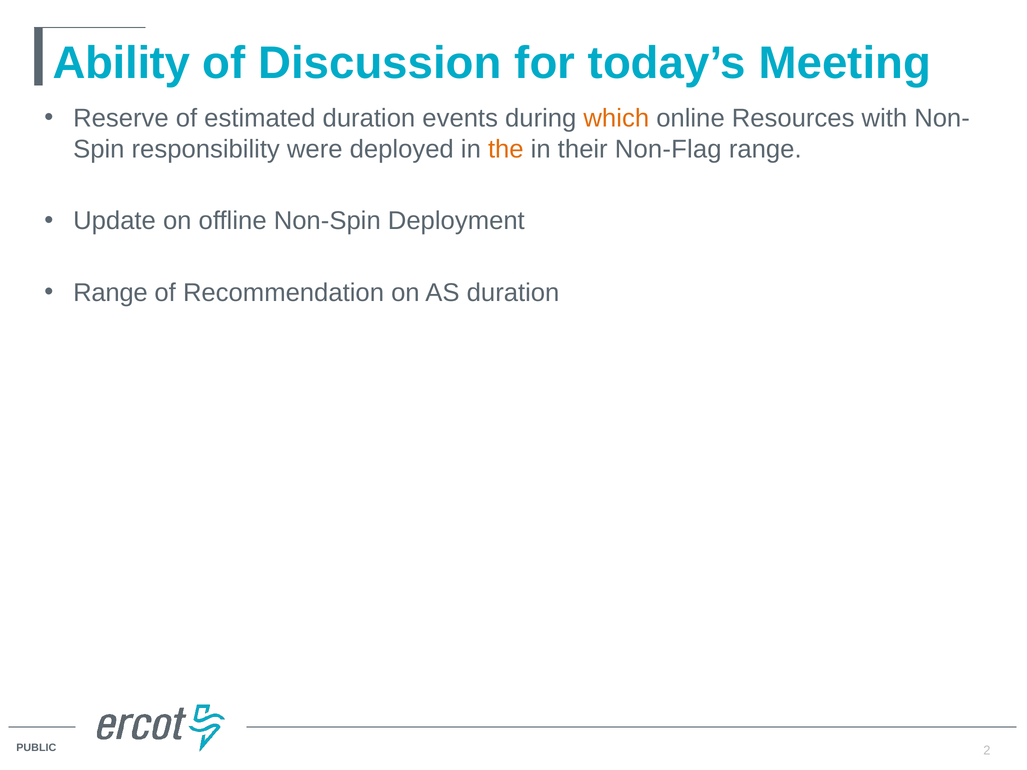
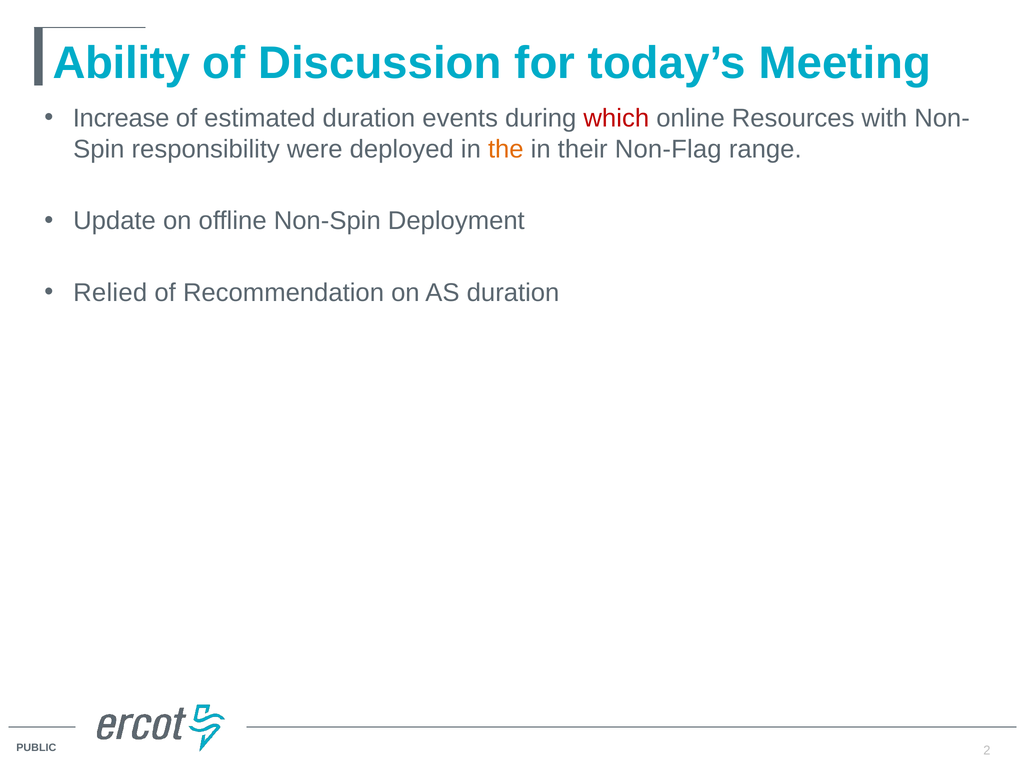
Reserve: Reserve -> Increase
which colour: orange -> red
Range at (110, 293): Range -> Relied
